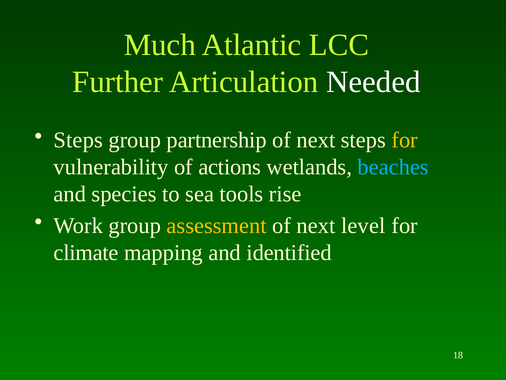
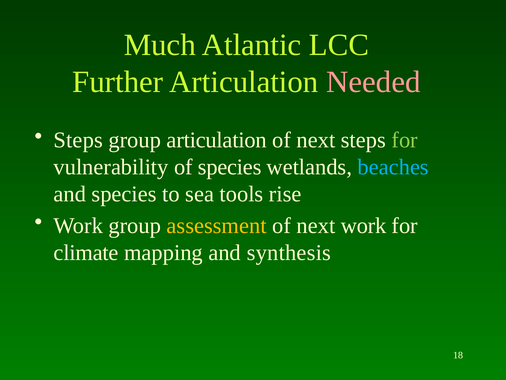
Needed colour: white -> pink
group partnership: partnership -> articulation
for at (405, 140) colour: yellow -> light green
of actions: actions -> species
next level: level -> work
identified: identified -> synthesis
